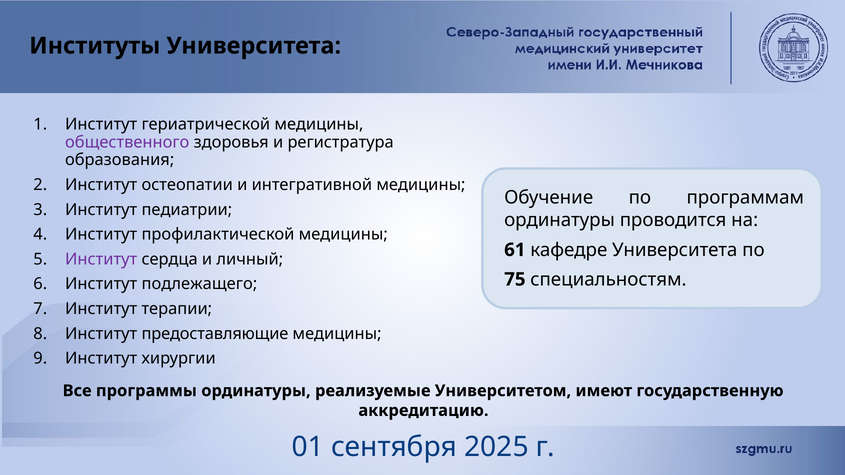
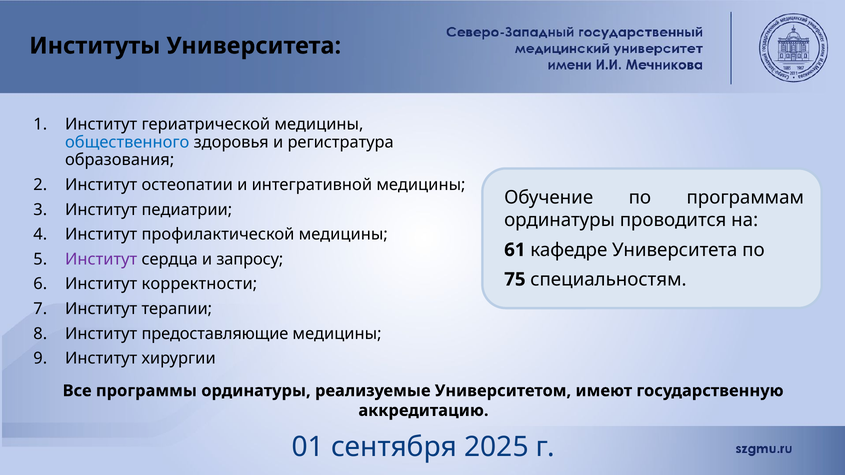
общественного colour: purple -> blue
личный: личный -> запросу
подлежащего: подлежащего -> корректности
